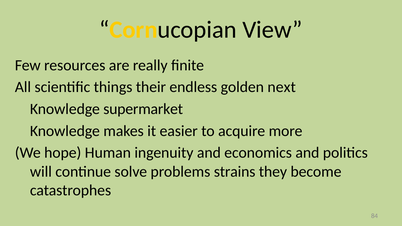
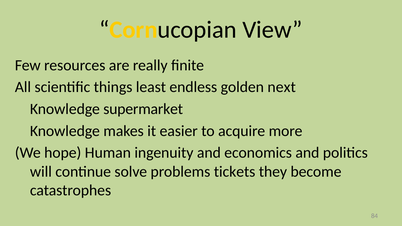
their: their -> least
strains: strains -> tickets
